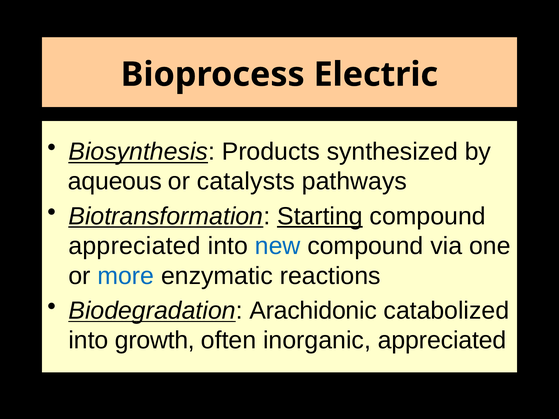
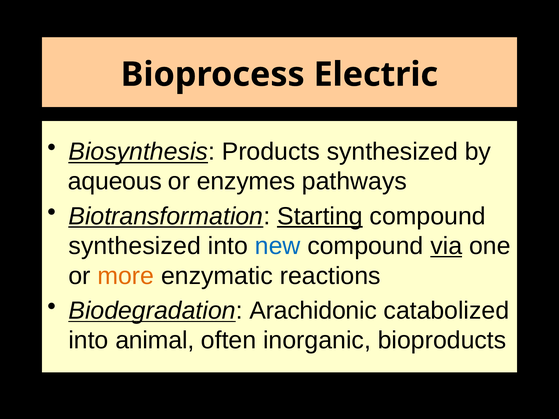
catalysts: catalysts -> enzymes
appreciated at (135, 246): appreciated -> synthesized
via underline: none -> present
more colour: blue -> orange
growth: growth -> animal
inorganic appreciated: appreciated -> bioproducts
